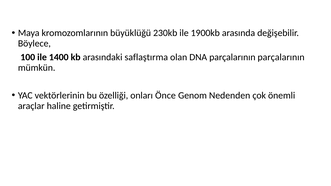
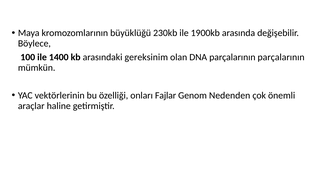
saflaştırma: saflaştırma -> gereksinim
Önce: Önce -> Fajlar
